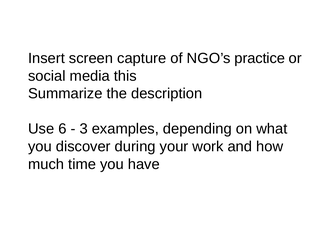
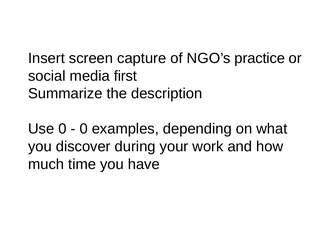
this: this -> first
Use 6: 6 -> 0
3 at (84, 129): 3 -> 0
